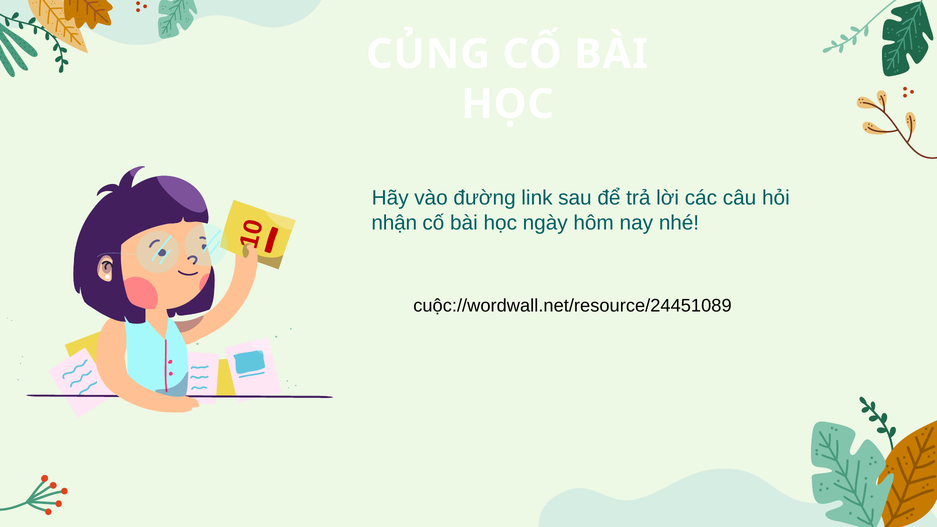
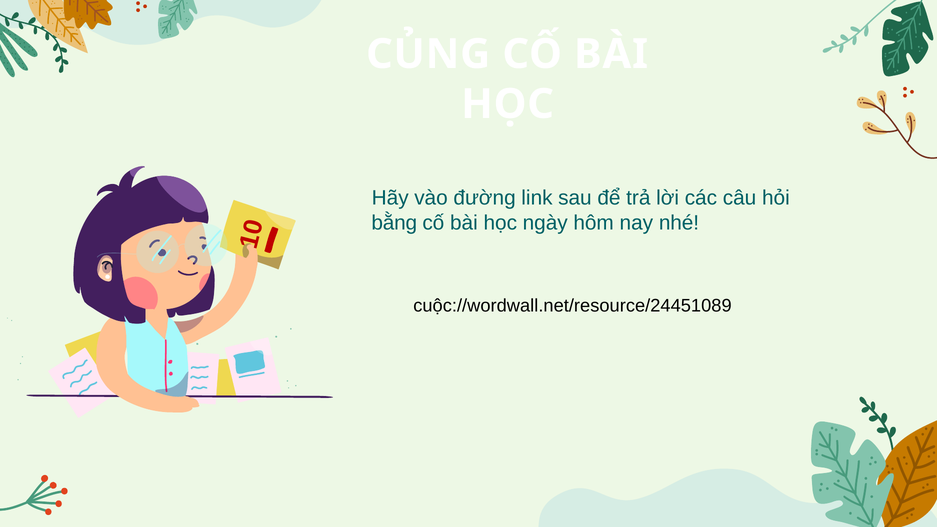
nhận: nhận -> bằng
